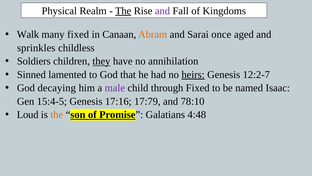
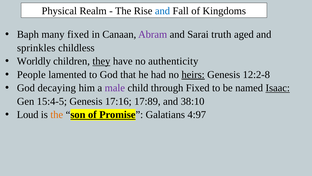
The at (123, 11) underline: present -> none
and at (162, 11) colour: purple -> blue
Walk: Walk -> Baph
Abram colour: orange -> purple
once: once -> truth
Soldiers: Soldiers -> Worldly
annihilation: annihilation -> authenticity
Sinned: Sinned -> People
12:2-7: 12:2-7 -> 12:2-8
Isaac underline: none -> present
17:79: 17:79 -> 17:89
78:10: 78:10 -> 38:10
4:48: 4:48 -> 4:97
